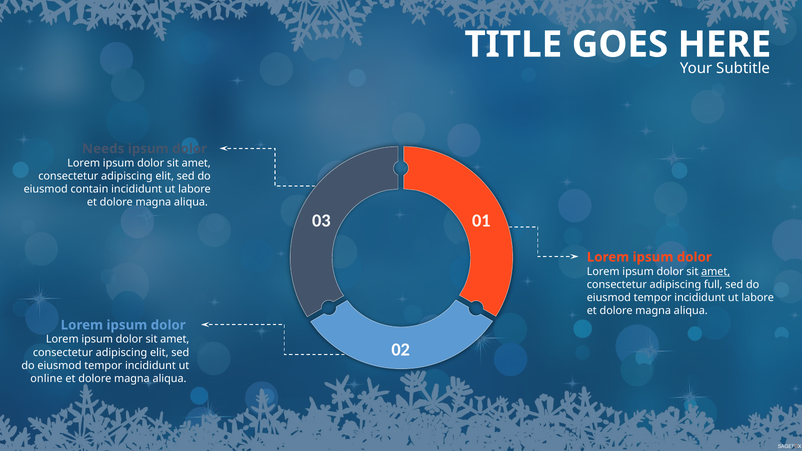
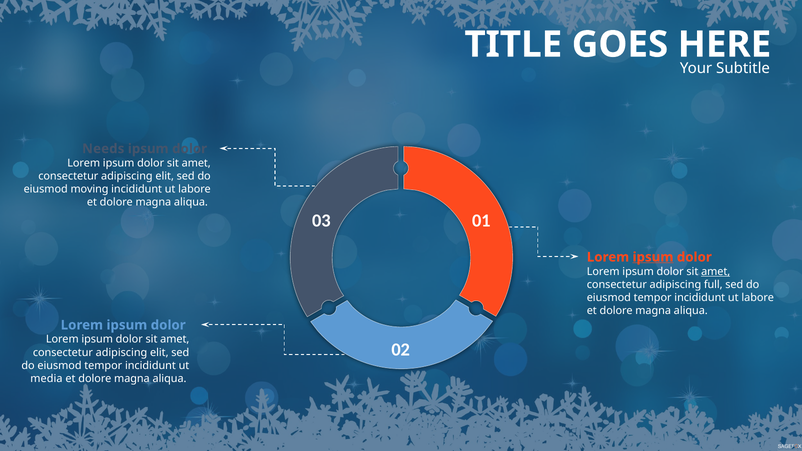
contain: contain -> moving
ipsum at (653, 257) underline: none -> present
online: online -> media
